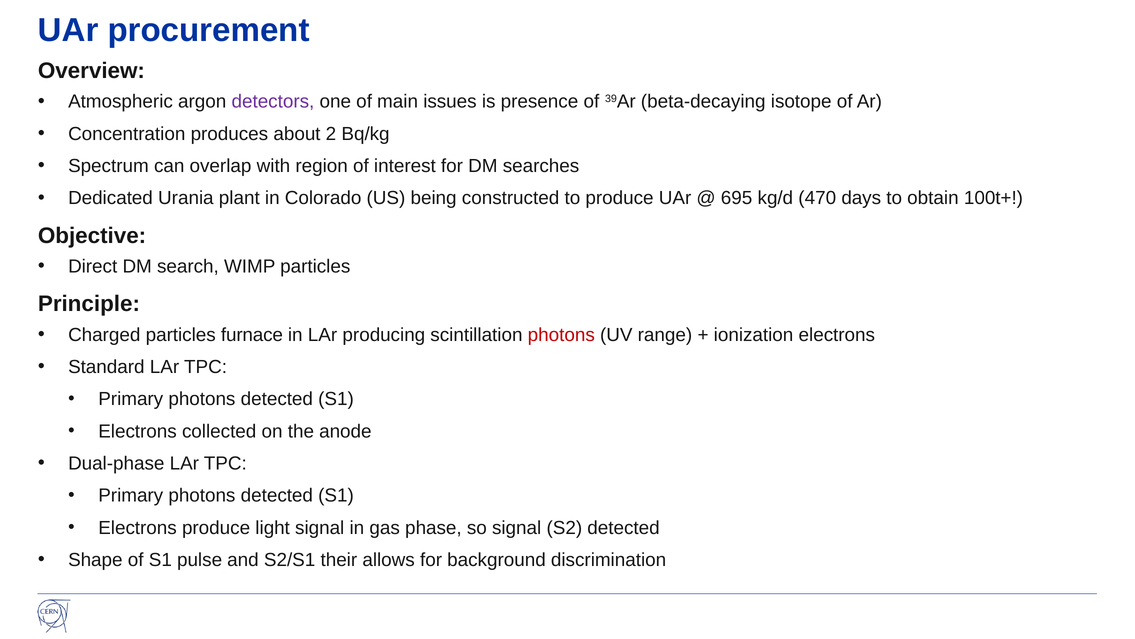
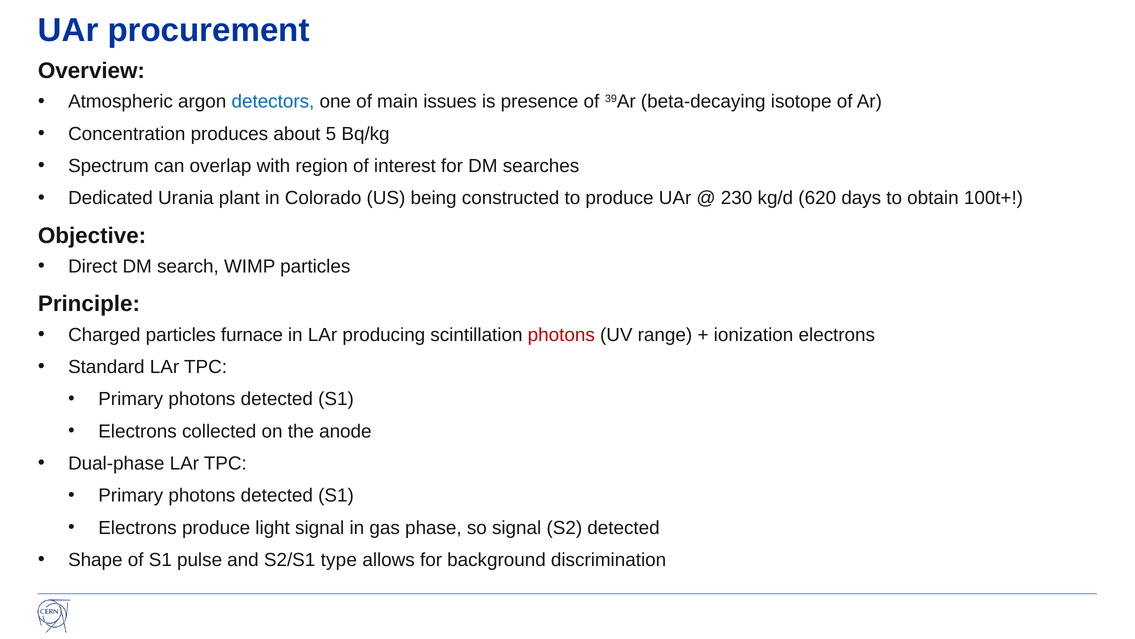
detectors colour: purple -> blue
about 2: 2 -> 5
695: 695 -> 230
470: 470 -> 620
their: their -> type
